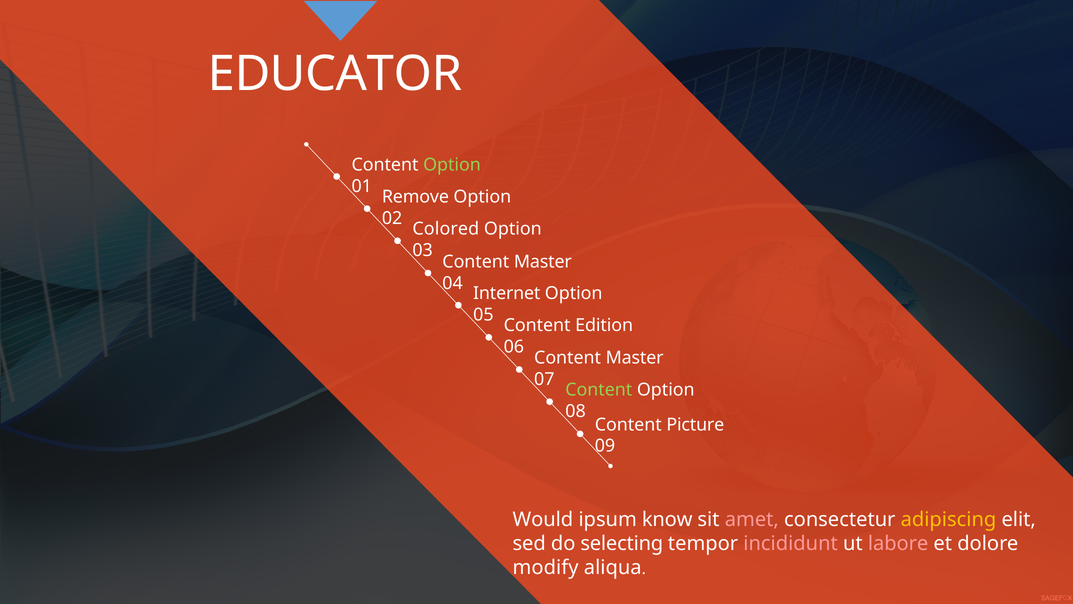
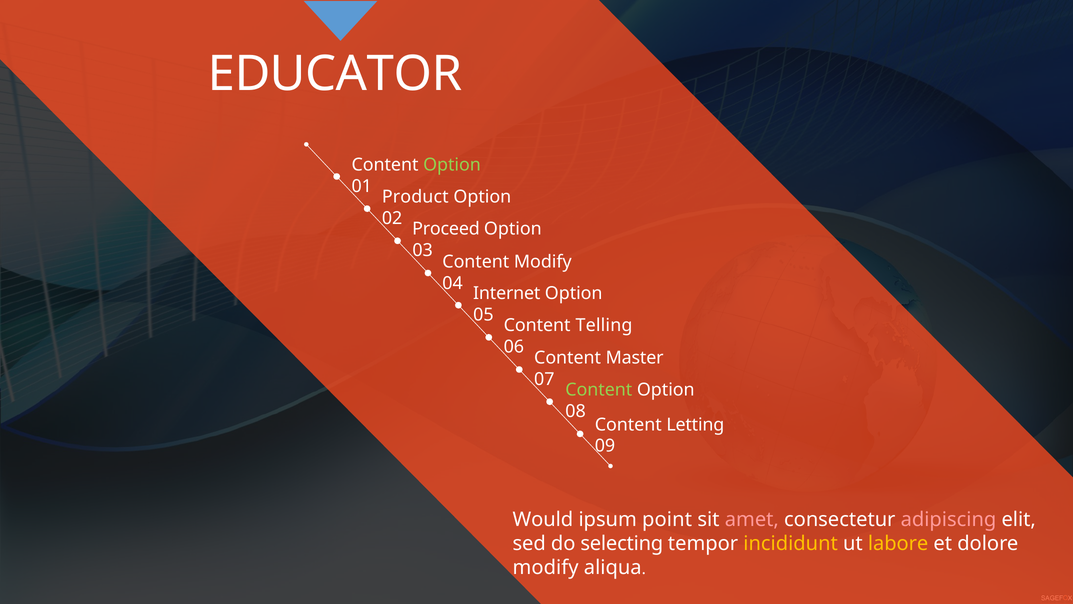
Remove: Remove -> Product
Colored: Colored -> Proceed
Master at (543, 262): Master -> Modify
Edition: Edition -> Telling
Picture: Picture -> Letting
know: know -> point
adipiscing colour: yellow -> pink
incididunt colour: pink -> yellow
labore colour: pink -> yellow
